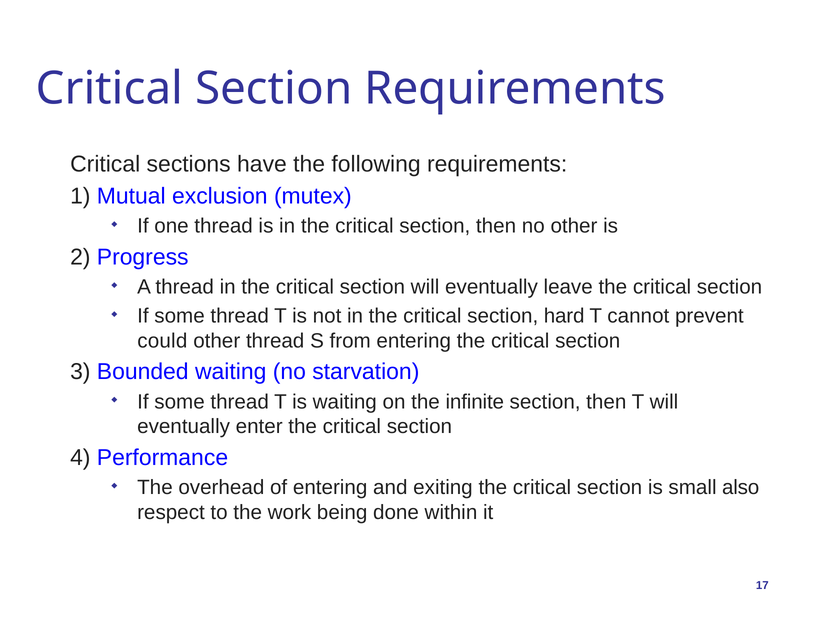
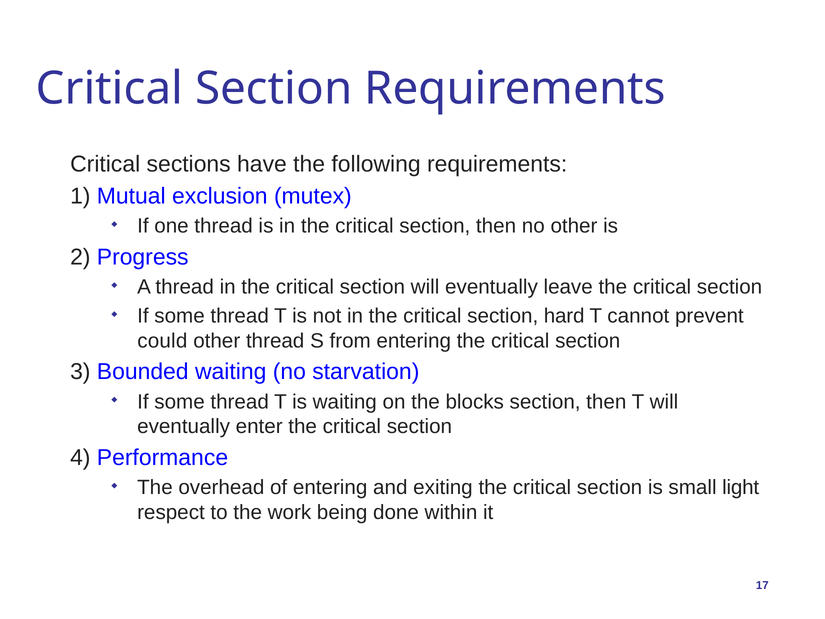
infinite: infinite -> blocks
also: also -> light
